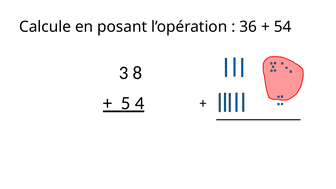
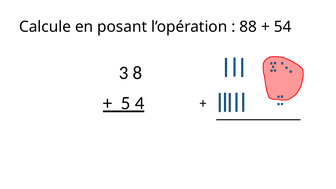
36: 36 -> 88
